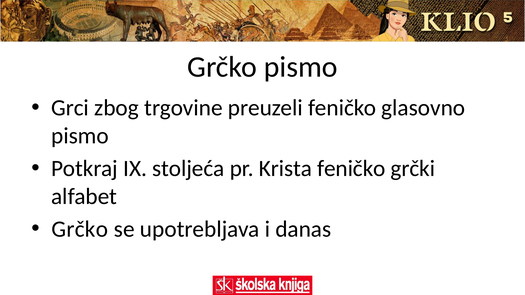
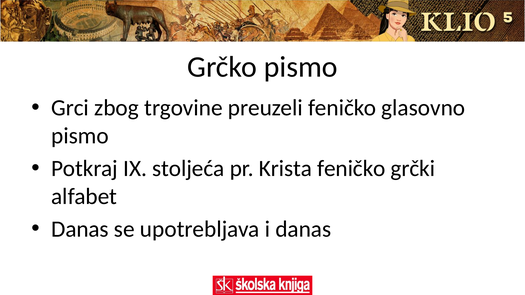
Grčko at (80, 229): Grčko -> Danas
